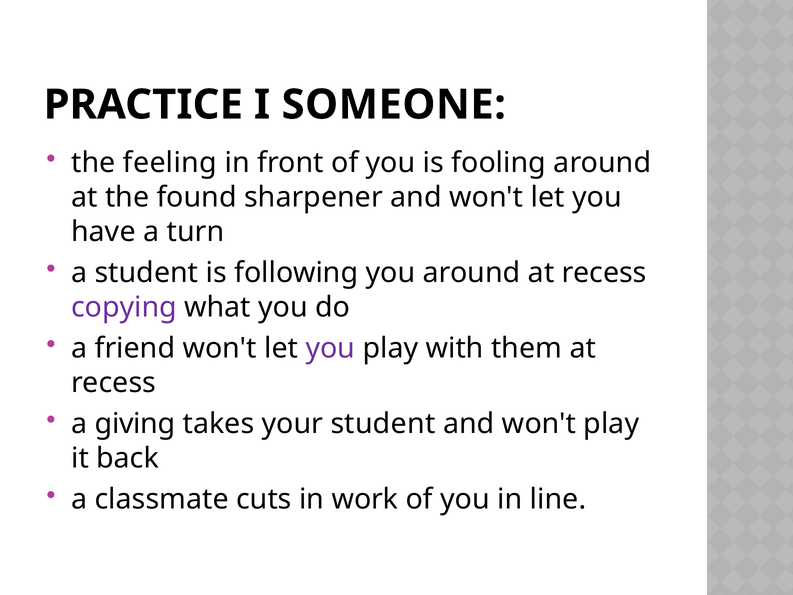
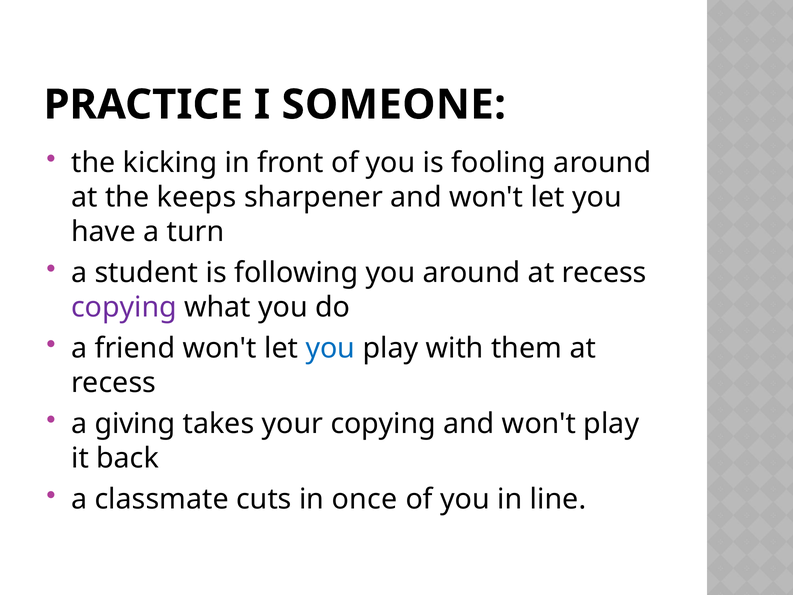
feeling: feeling -> kicking
found: found -> keeps
you at (330, 348) colour: purple -> blue
your student: student -> copying
work: work -> once
